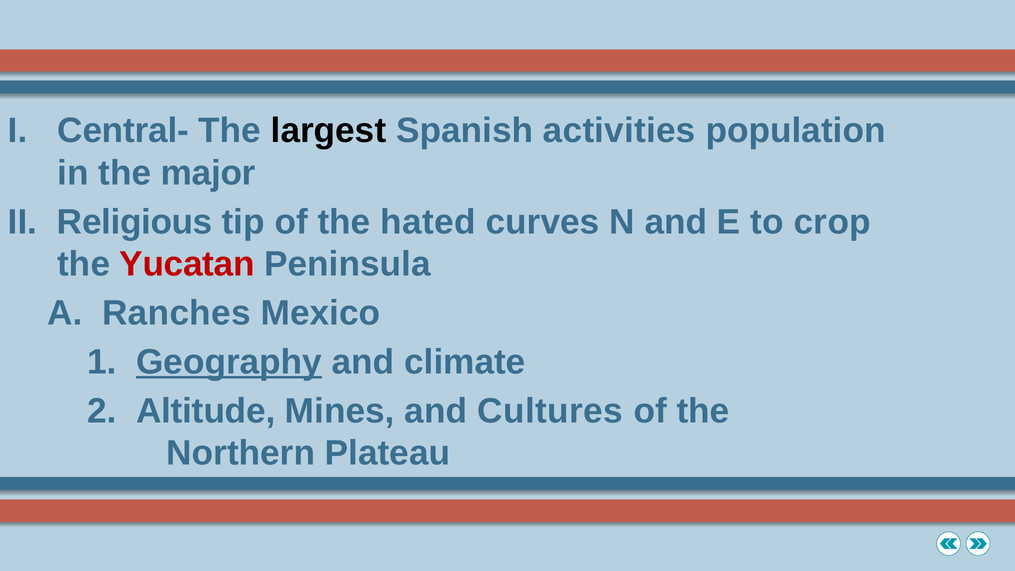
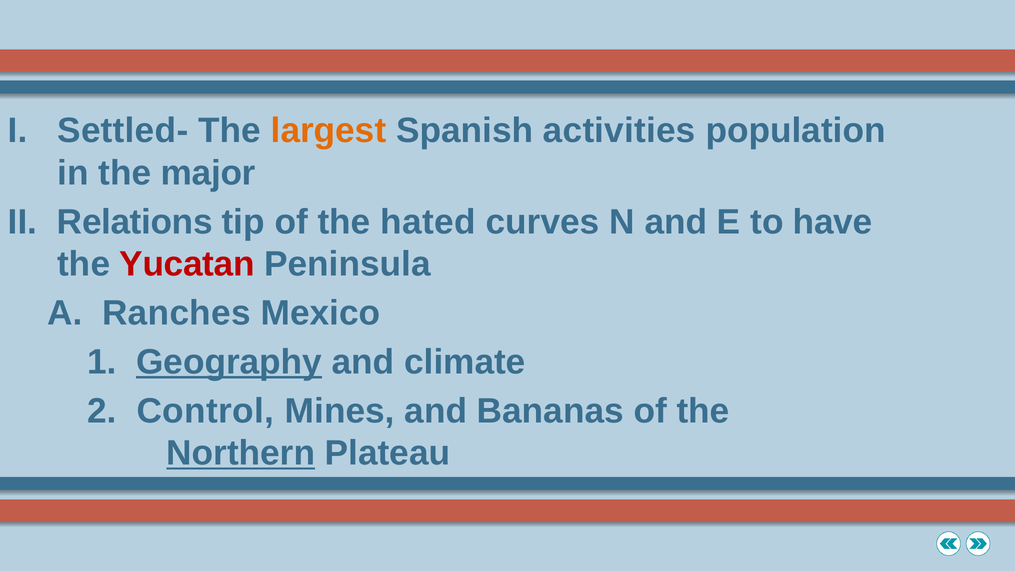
Central-: Central- -> Settled-
largest colour: black -> orange
Religious: Religious -> Relations
crop: crop -> have
Altitude: Altitude -> Control
Cultures: Cultures -> Bananas
Northern underline: none -> present
